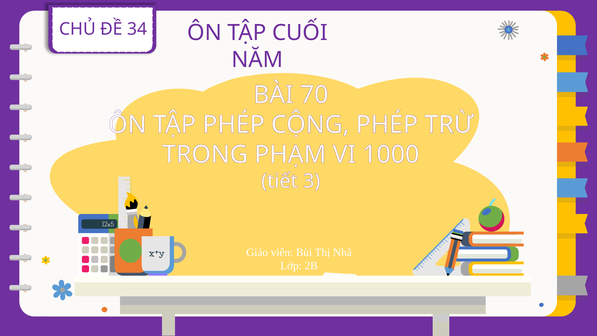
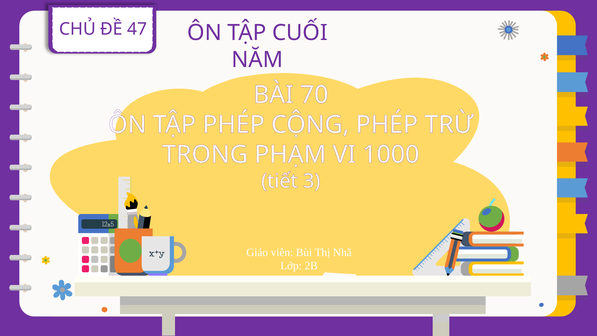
34: 34 -> 47
